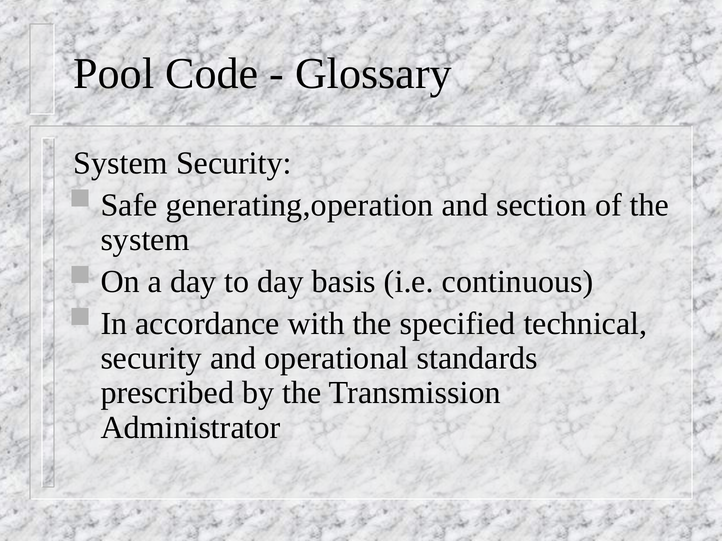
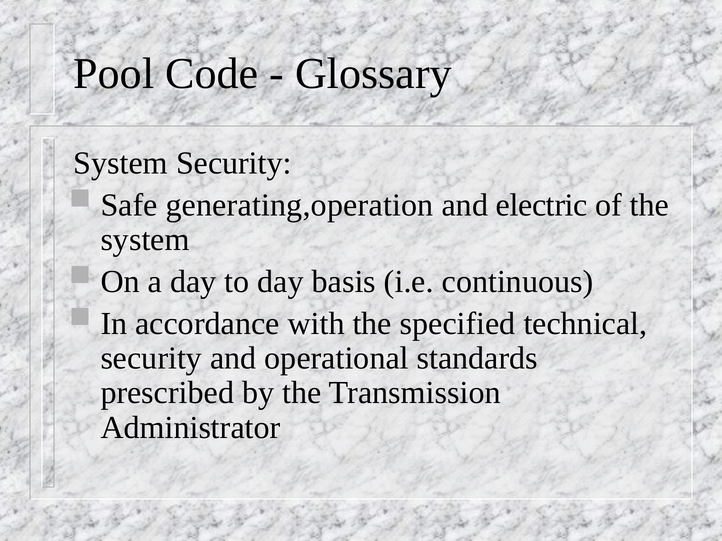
section: section -> electric
